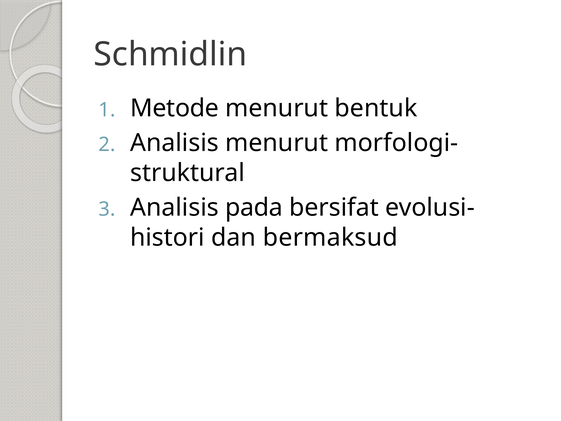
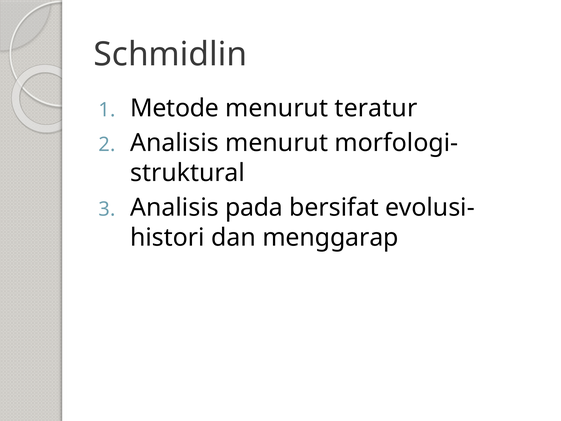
bentuk: bentuk -> teratur
bermaksud: bermaksud -> menggarap
